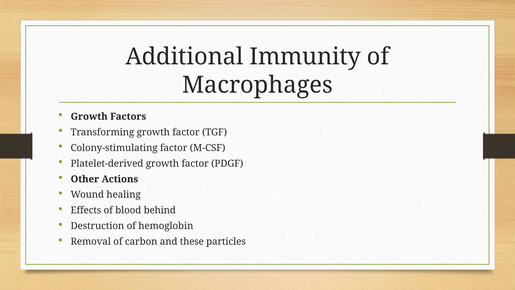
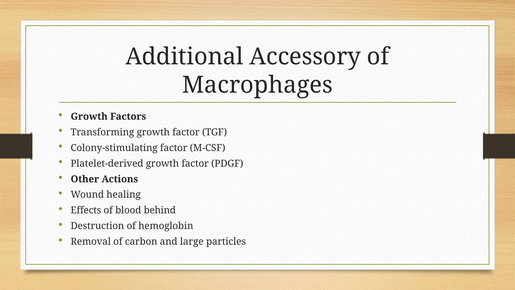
Immunity: Immunity -> Accessory
these: these -> large
